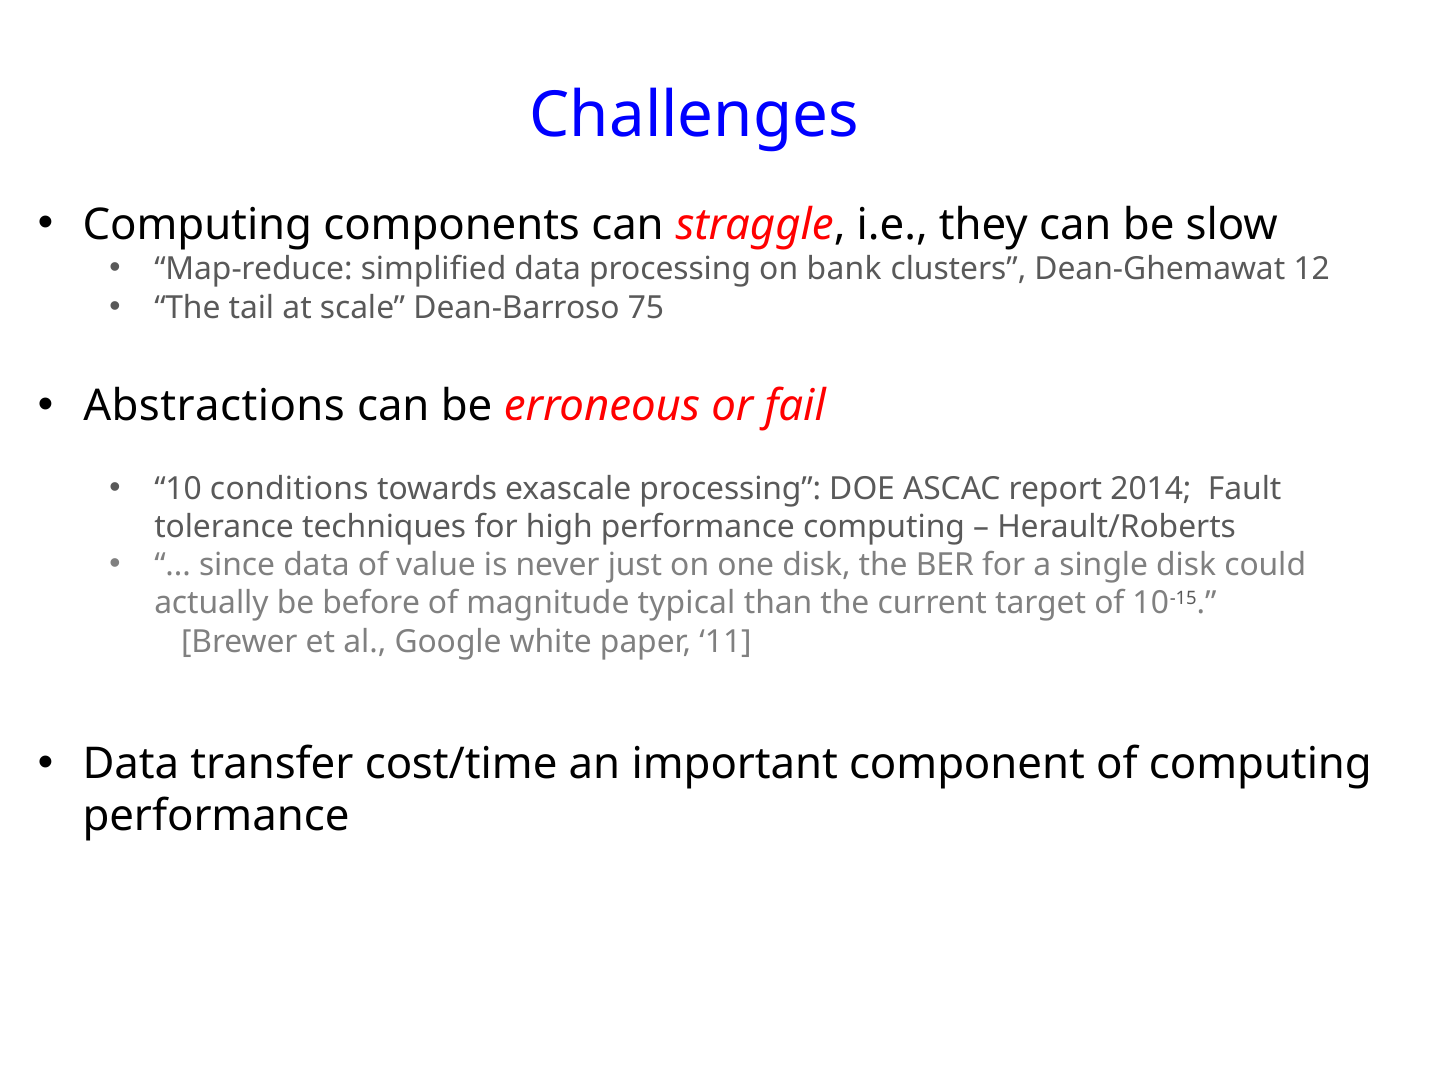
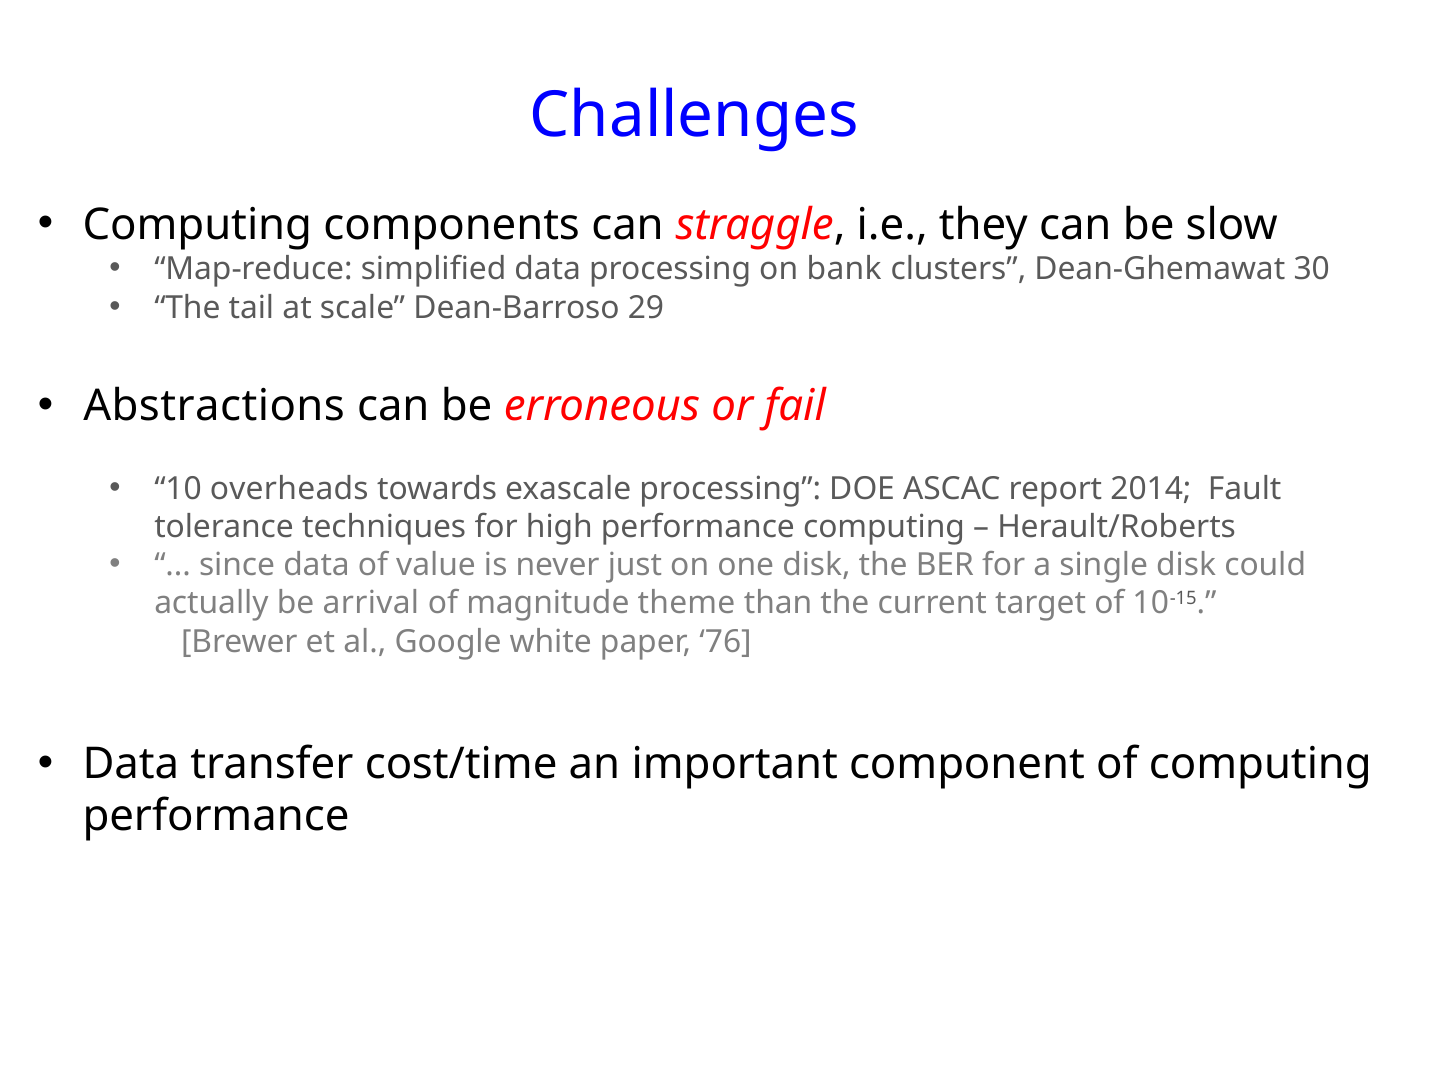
12: 12 -> 30
75: 75 -> 29
conditions: conditions -> overheads
before: before -> arrival
typical: typical -> theme
11: 11 -> 76
